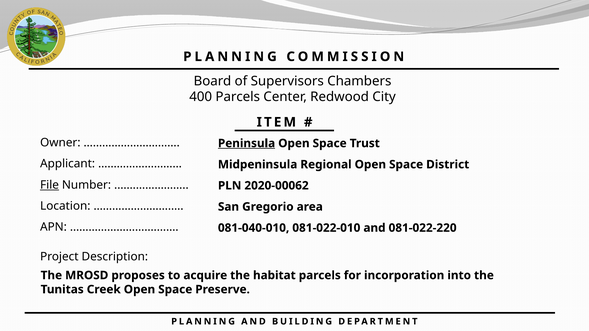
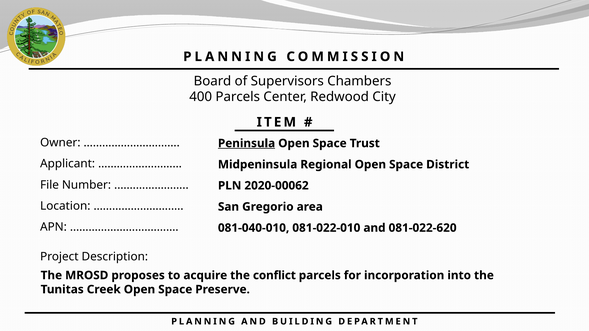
File underline: present -> none
081-022-220: 081-022-220 -> 081-022-620
habitat: habitat -> conflict
